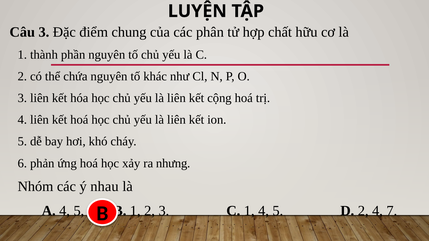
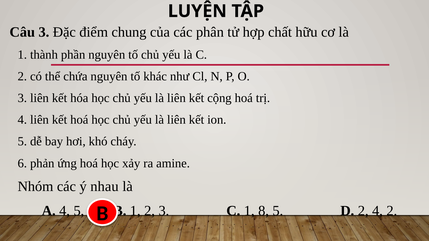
nhưng: nhưng -> amine
1 4: 4 -> 8
4 7: 7 -> 2
